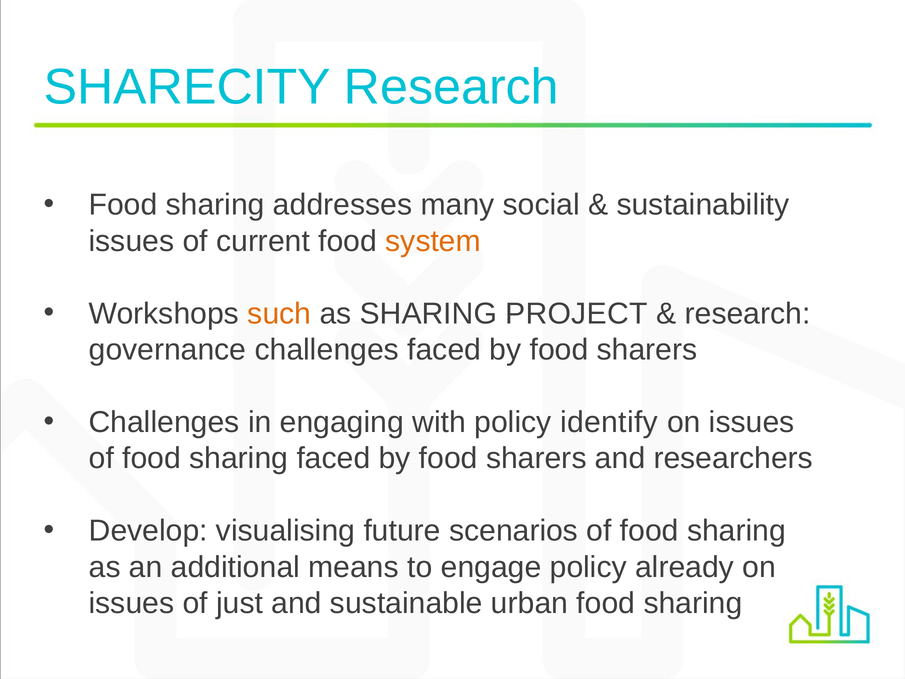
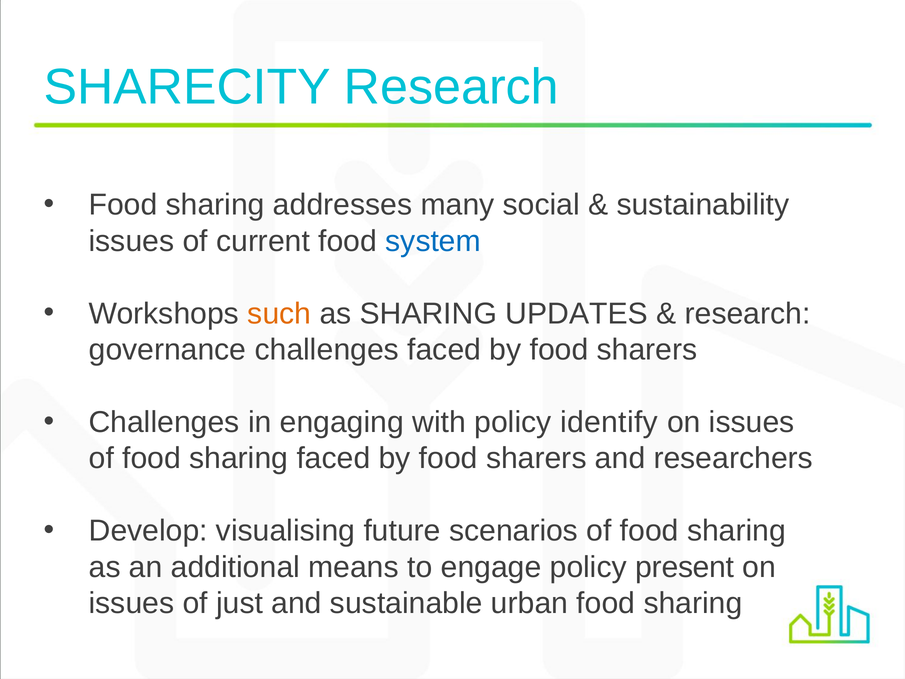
system colour: orange -> blue
PROJECT: PROJECT -> UPDATES
already: already -> present
